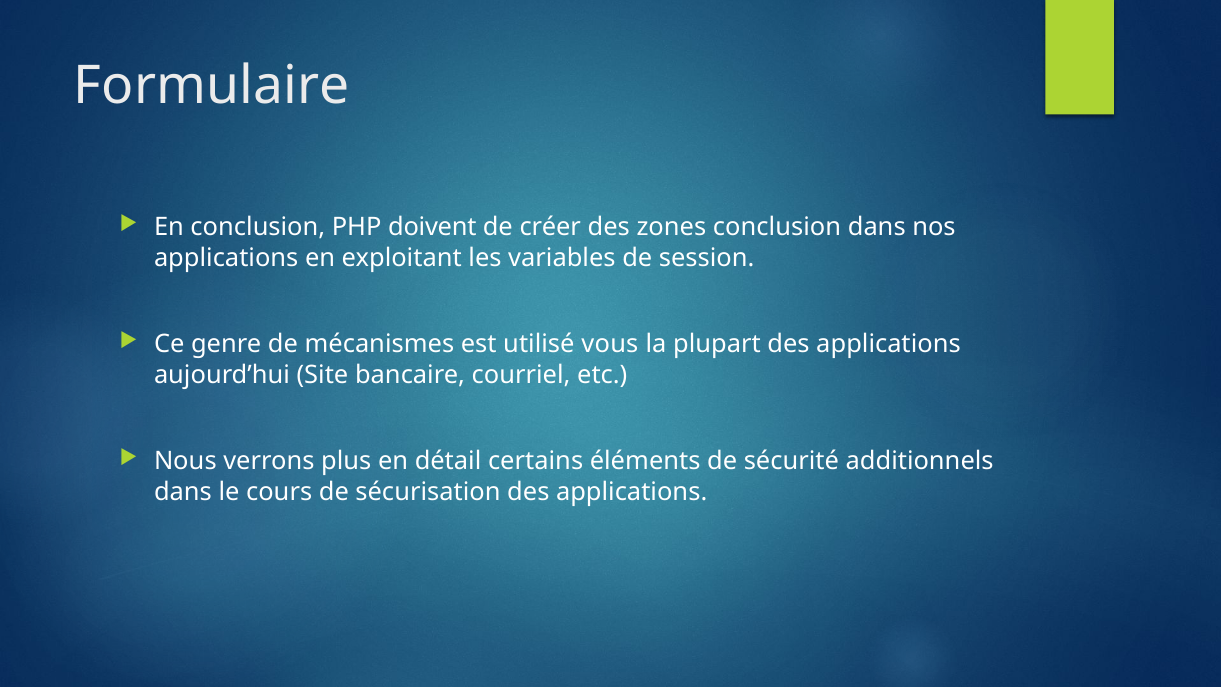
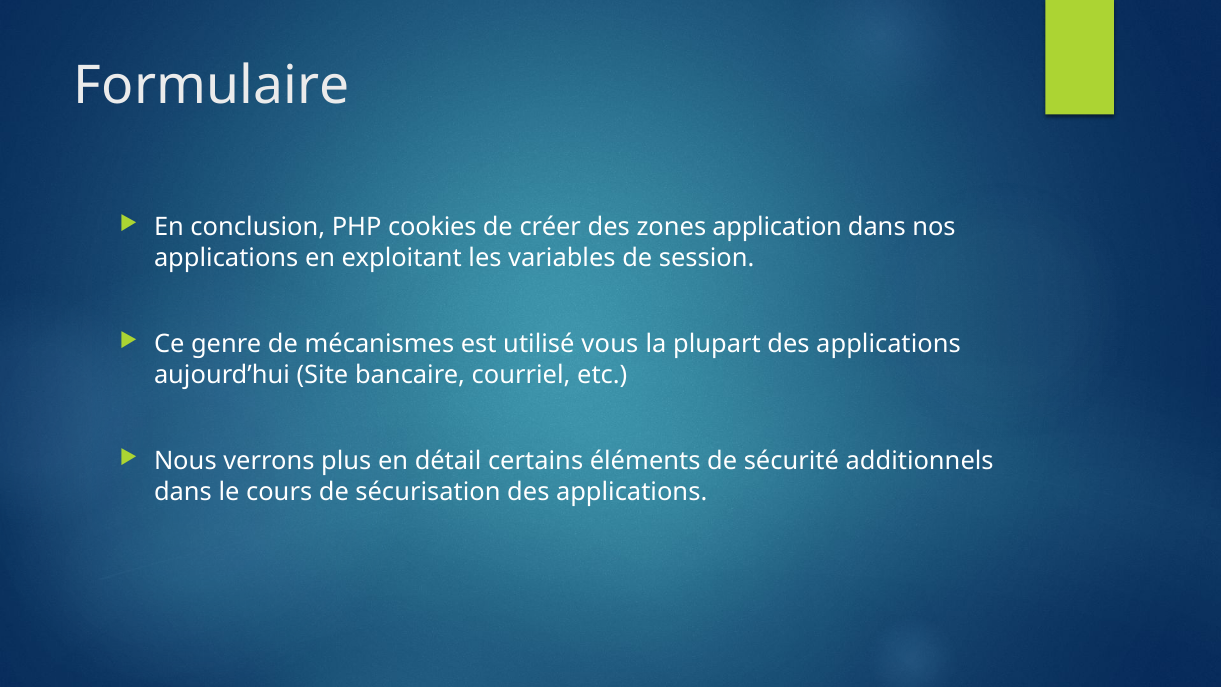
doivent: doivent -> cookies
zones conclusion: conclusion -> application
